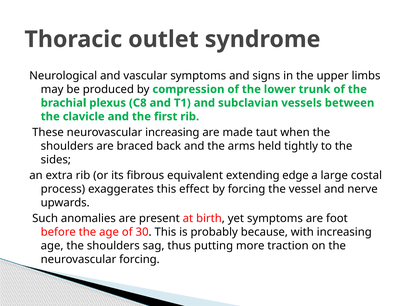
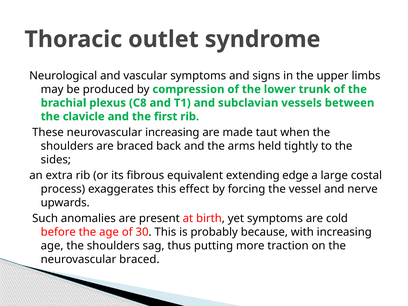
foot: foot -> cold
neurovascular forcing: forcing -> braced
